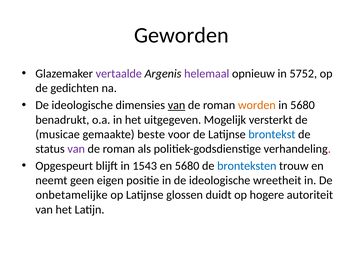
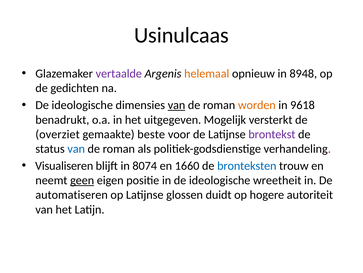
Geworden: Geworden -> Usinulcaas
helemaal colour: purple -> orange
5752: 5752 -> 8948
in 5680: 5680 -> 9618
musicae: musicae -> overziet
brontekst colour: blue -> purple
van at (76, 148) colour: purple -> blue
Opgespeurt: Opgespeurt -> Visualiseren
1543: 1543 -> 8074
en 5680: 5680 -> 1660
geen underline: none -> present
onbetamelijke: onbetamelijke -> automatiseren
